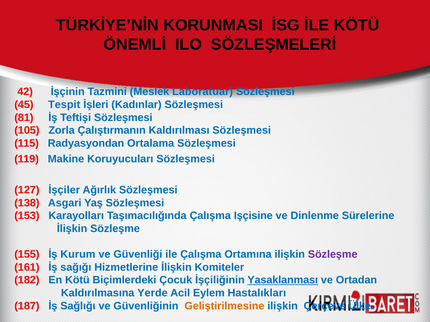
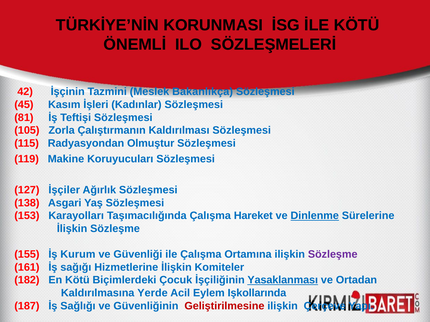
Laboratuar: Laboratuar -> Bakanlıkça
Tespit: Tespit -> Kasım
Ortalama: Ortalama -> Olmuştur
Işçisine: Işçisine -> Hareket
Dinlenme underline: none -> present
Hastalıkları: Hastalıkları -> Işkollarında
Geliştirilmesine colour: orange -> red
Ülke: Ülke -> Yapı
